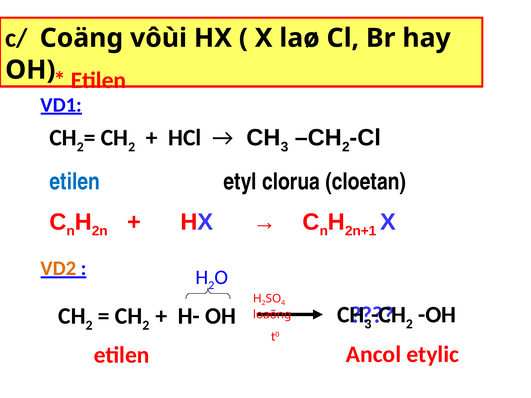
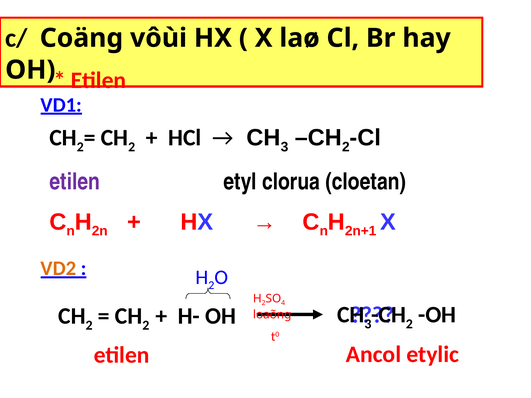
etilen at (75, 182) colour: blue -> purple
